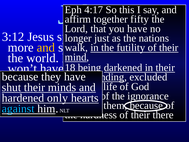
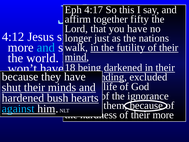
3:12: 3:12 -> 4:12
and at (46, 47) colour: yellow -> light blue
only: only -> bush
there at (163, 115): there -> more
